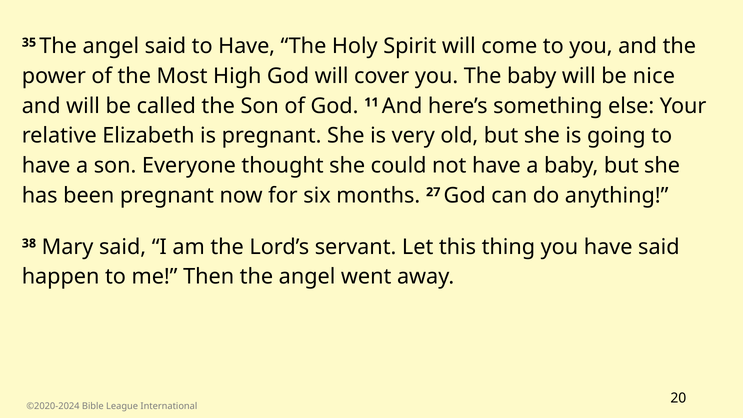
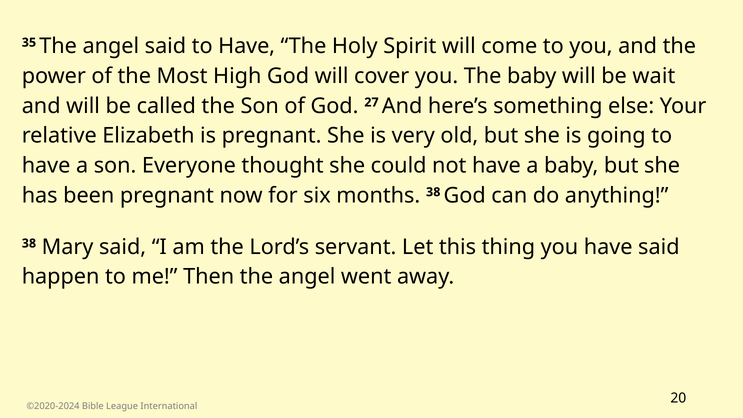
nice: nice -> wait
11: 11 -> 27
months 27: 27 -> 38
